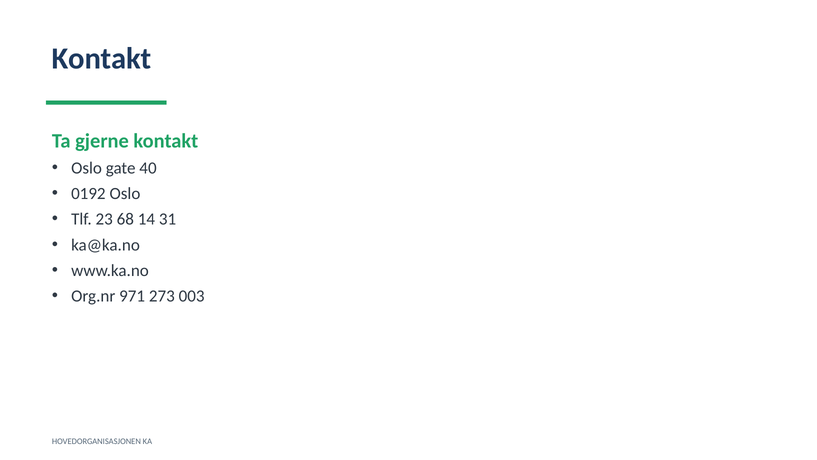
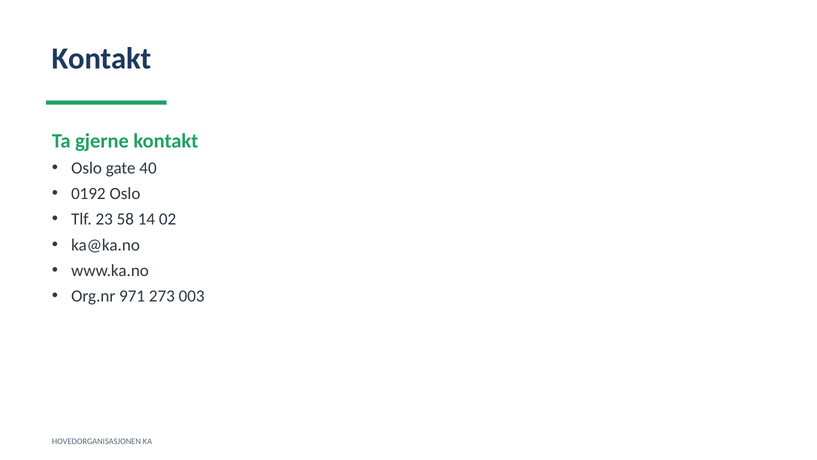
68: 68 -> 58
31: 31 -> 02
